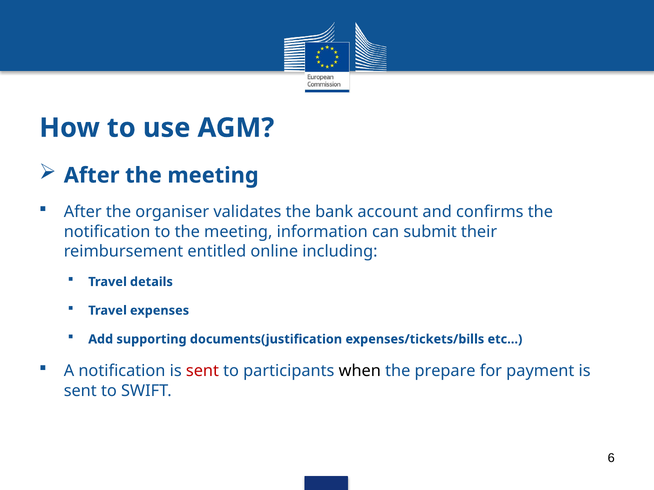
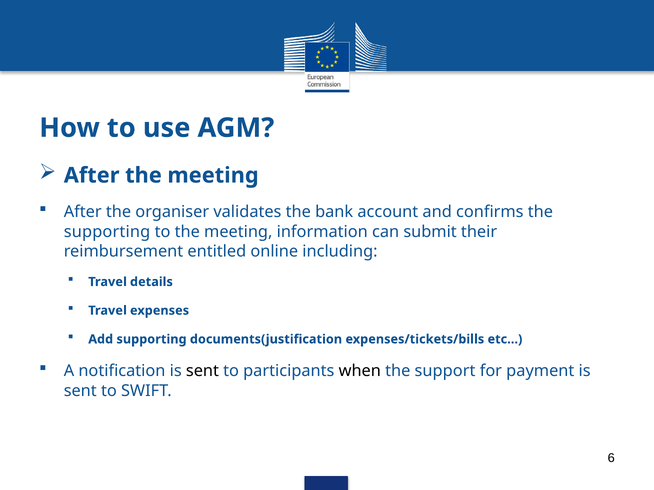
notification at (107, 232): notification -> supporting
sent at (202, 371) colour: red -> black
prepare: prepare -> support
